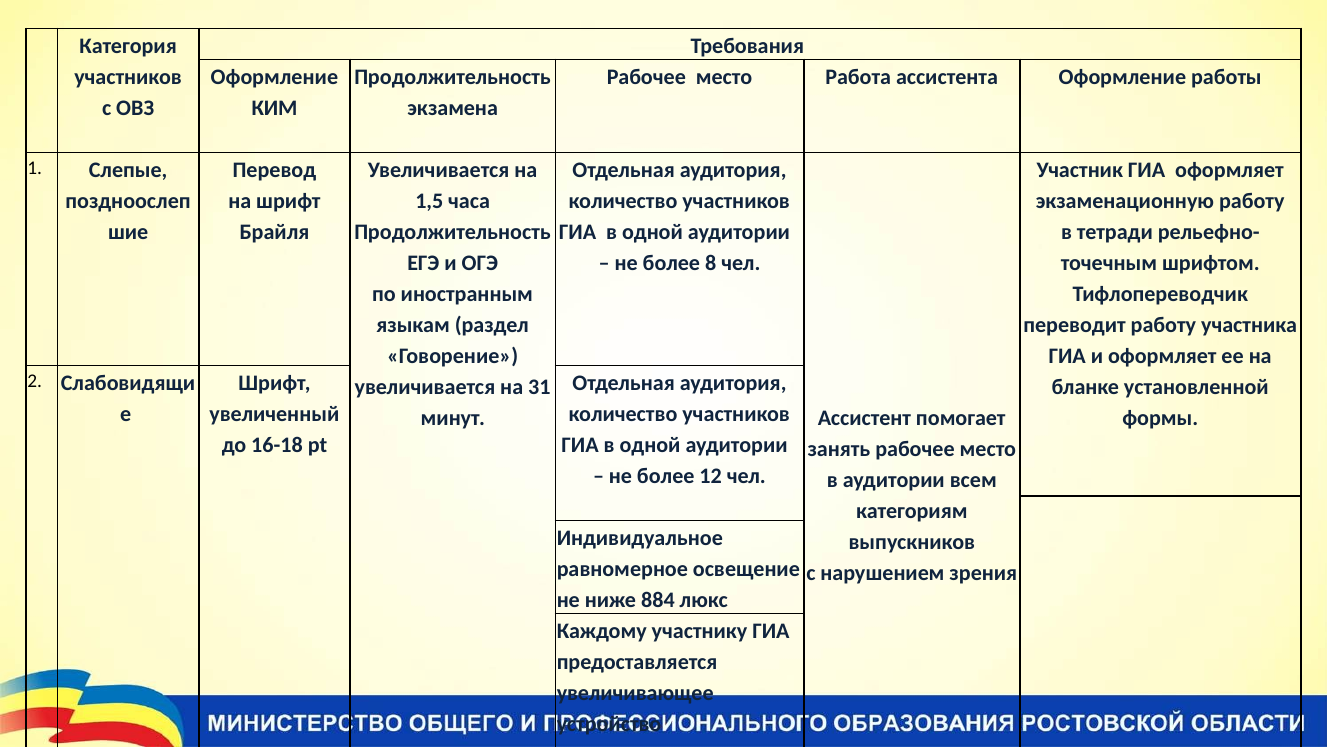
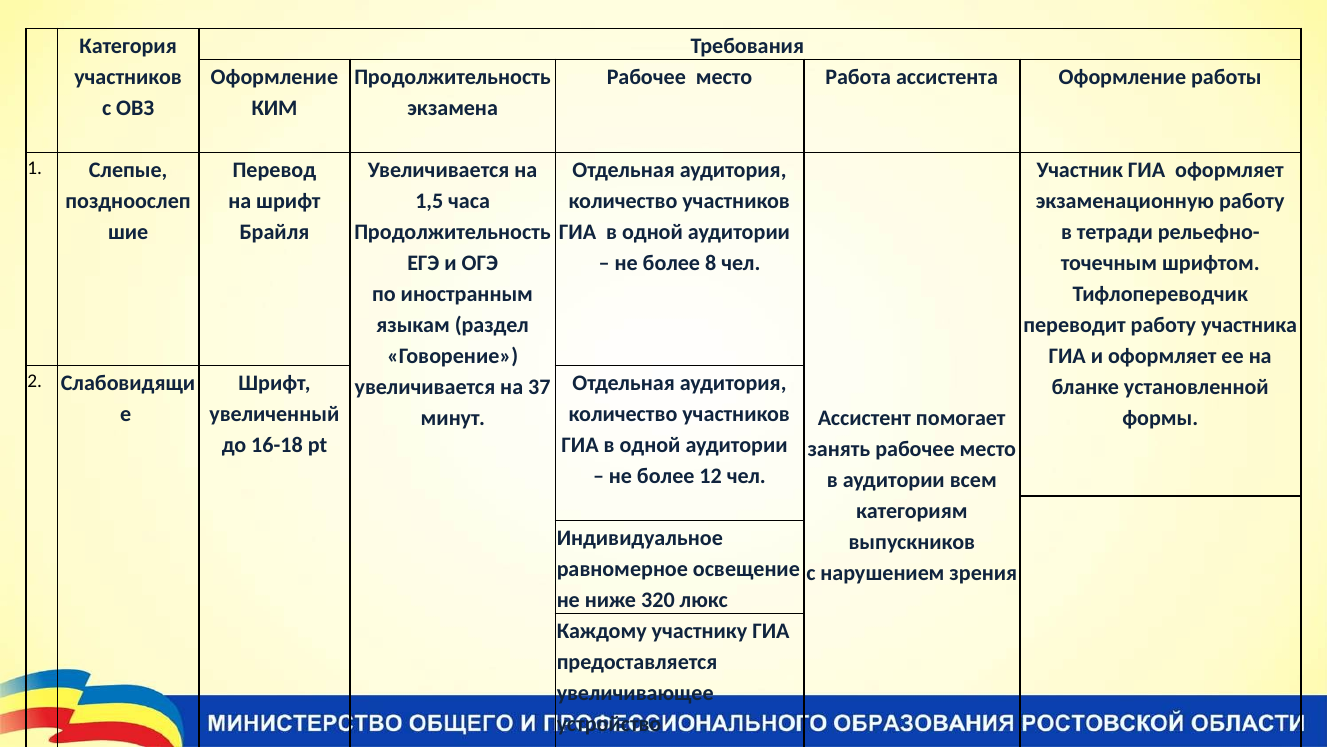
31: 31 -> 37
884: 884 -> 320
